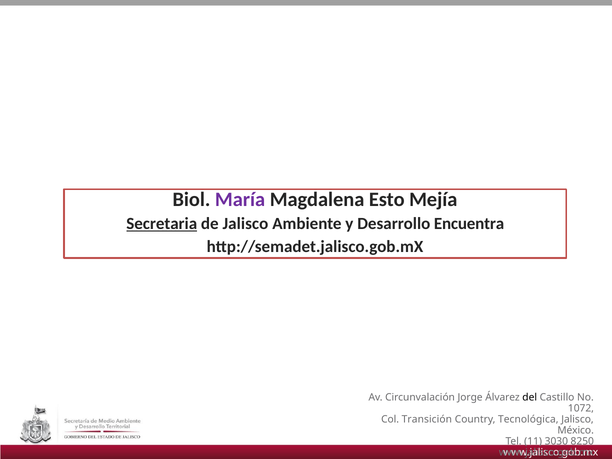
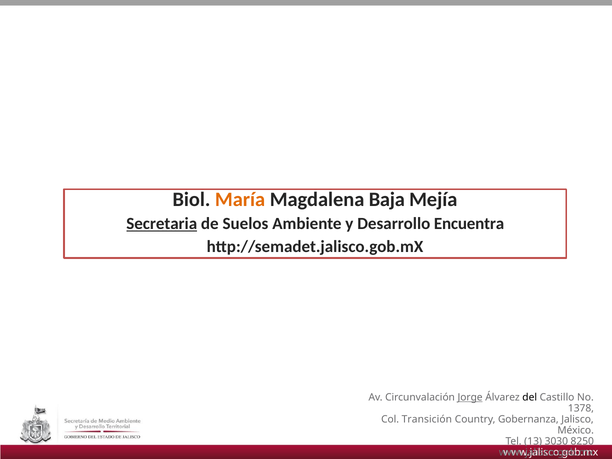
María colour: purple -> orange
Esto: Esto -> Baja
de Jalisco: Jalisco -> Suelos
Jorge underline: none -> present
1072: 1072 -> 1378
Tecnológica: Tecnológica -> Gobernanza
11: 11 -> 13
